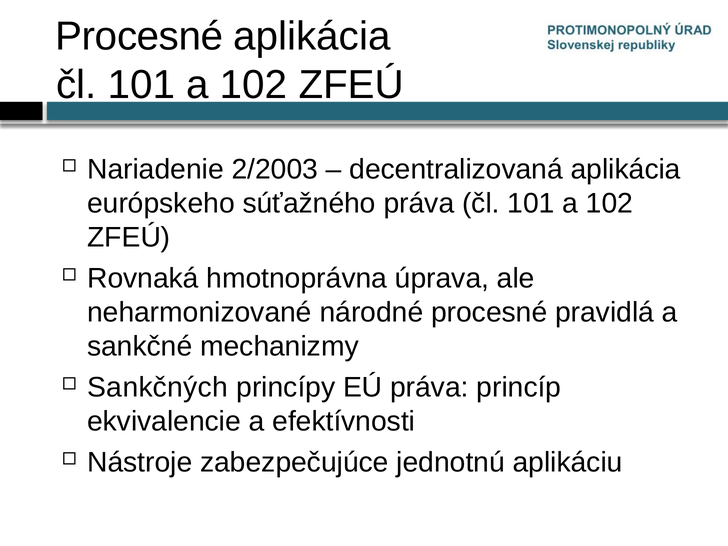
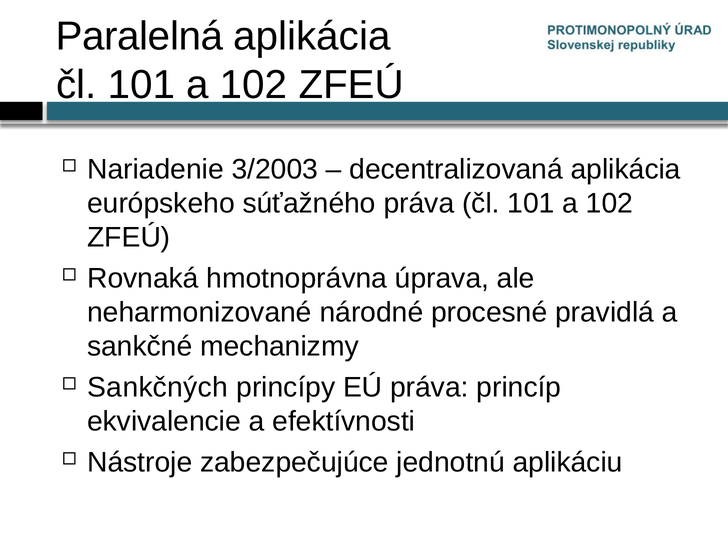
Procesné at (139, 36): Procesné -> Paralelná
2/2003: 2/2003 -> 3/2003
